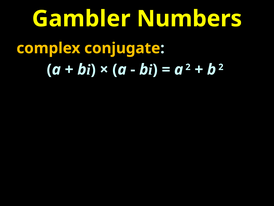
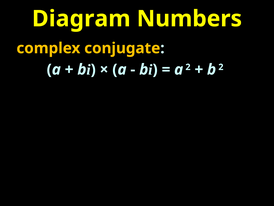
Gambler: Gambler -> Diagram
